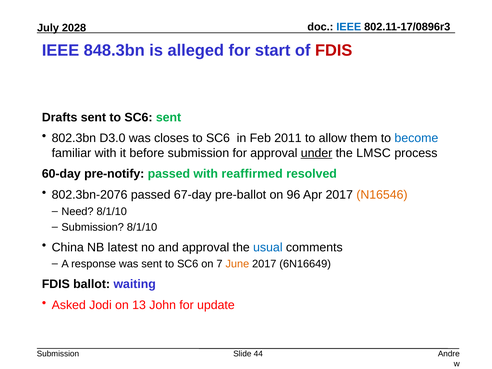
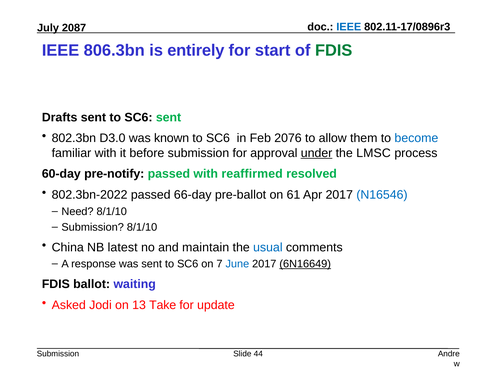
2028: 2028 -> 2087
848.3bn: 848.3bn -> 806.3bn
alleged: alleged -> entirely
FDIS at (334, 50) colour: red -> green
closes: closes -> known
2011: 2011 -> 2076
802.3bn-2076: 802.3bn-2076 -> 802.3bn-2022
67-day: 67-day -> 66-day
96: 96 -> 61
N16546 colour: orange -> blue
and approval: approval -> maintain
June colour: orange -> blue
6N16649 underline: none -> present
John: John -> Take
